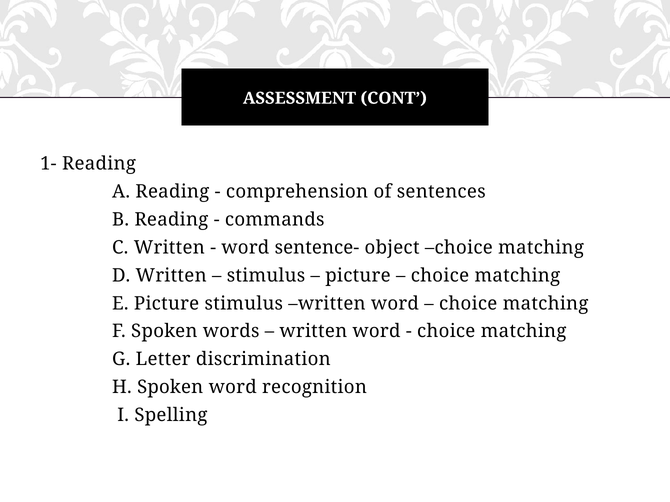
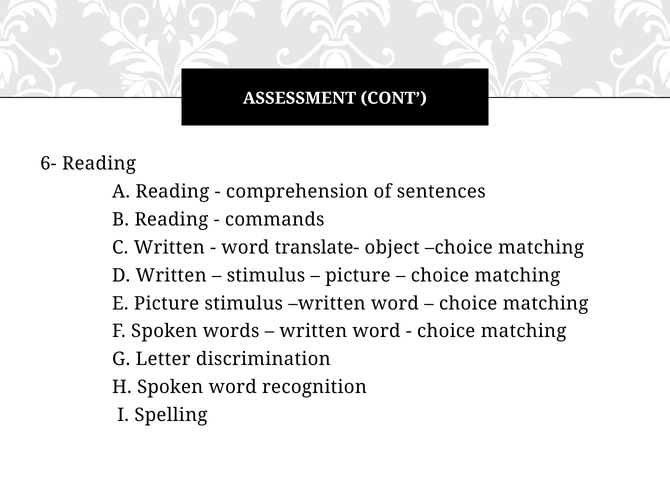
1-: 1- -> 6-
sentence-: sentence- -> translate-
